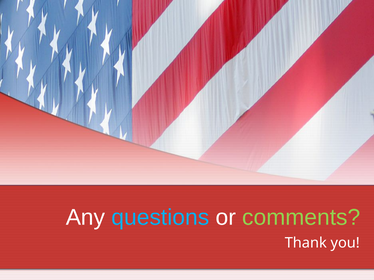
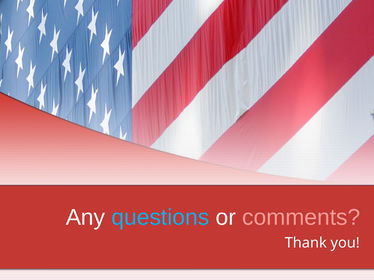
comments colour: light green -> pink
